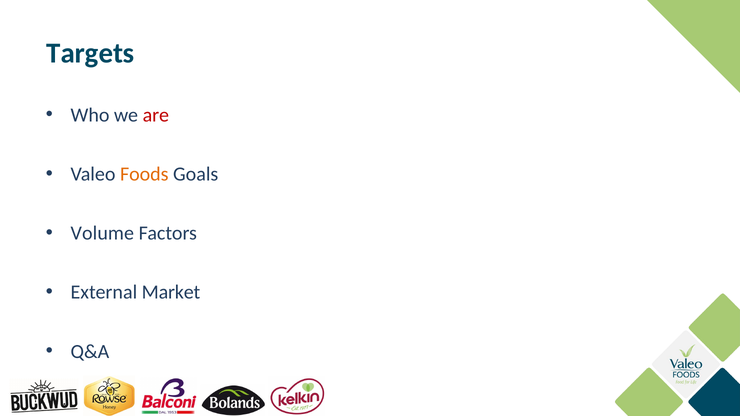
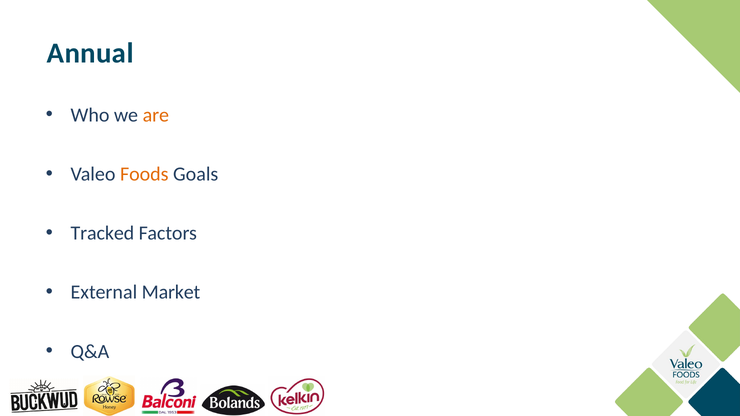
Targets: Targets -> Annual
are colour: red -> orange
Volume: Volume -> Tracked
